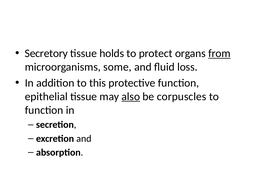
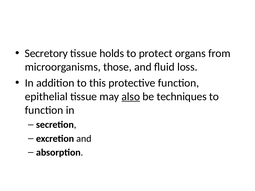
from underline: present -> none
some: some -> those
corpuscles: corpuscles -> techniques
